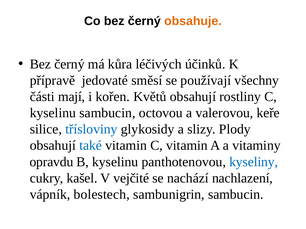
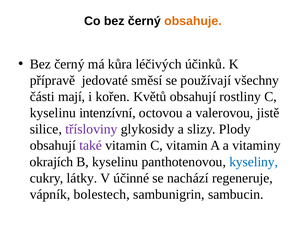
kyselinu sambucin: sambucin -> intenzívní
keře: keře -> jistě
třísloviny colour: blue -> purple
také colour: blue -> purple
opravdu: opravdu -> okrajích
kašel: kašel -> látky
vejčité: vejčité -> účinné
nachlazení: nachlazení -> regeneruje
